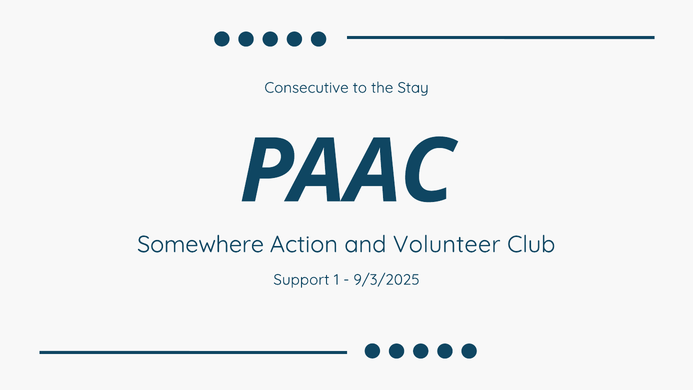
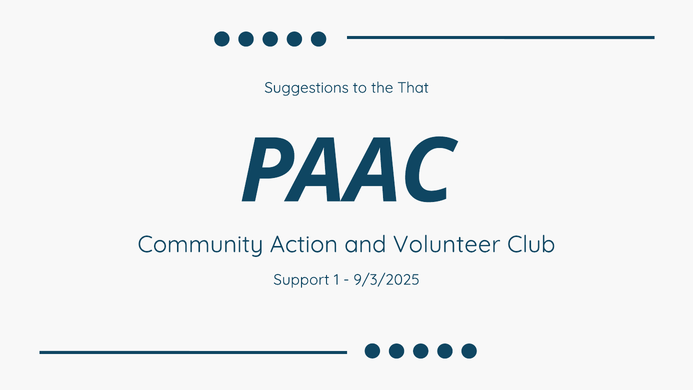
Consecutive: Consecutive -> Suggestions
Stay: Stay -> That
Somewhere: Somewhere -> Community
